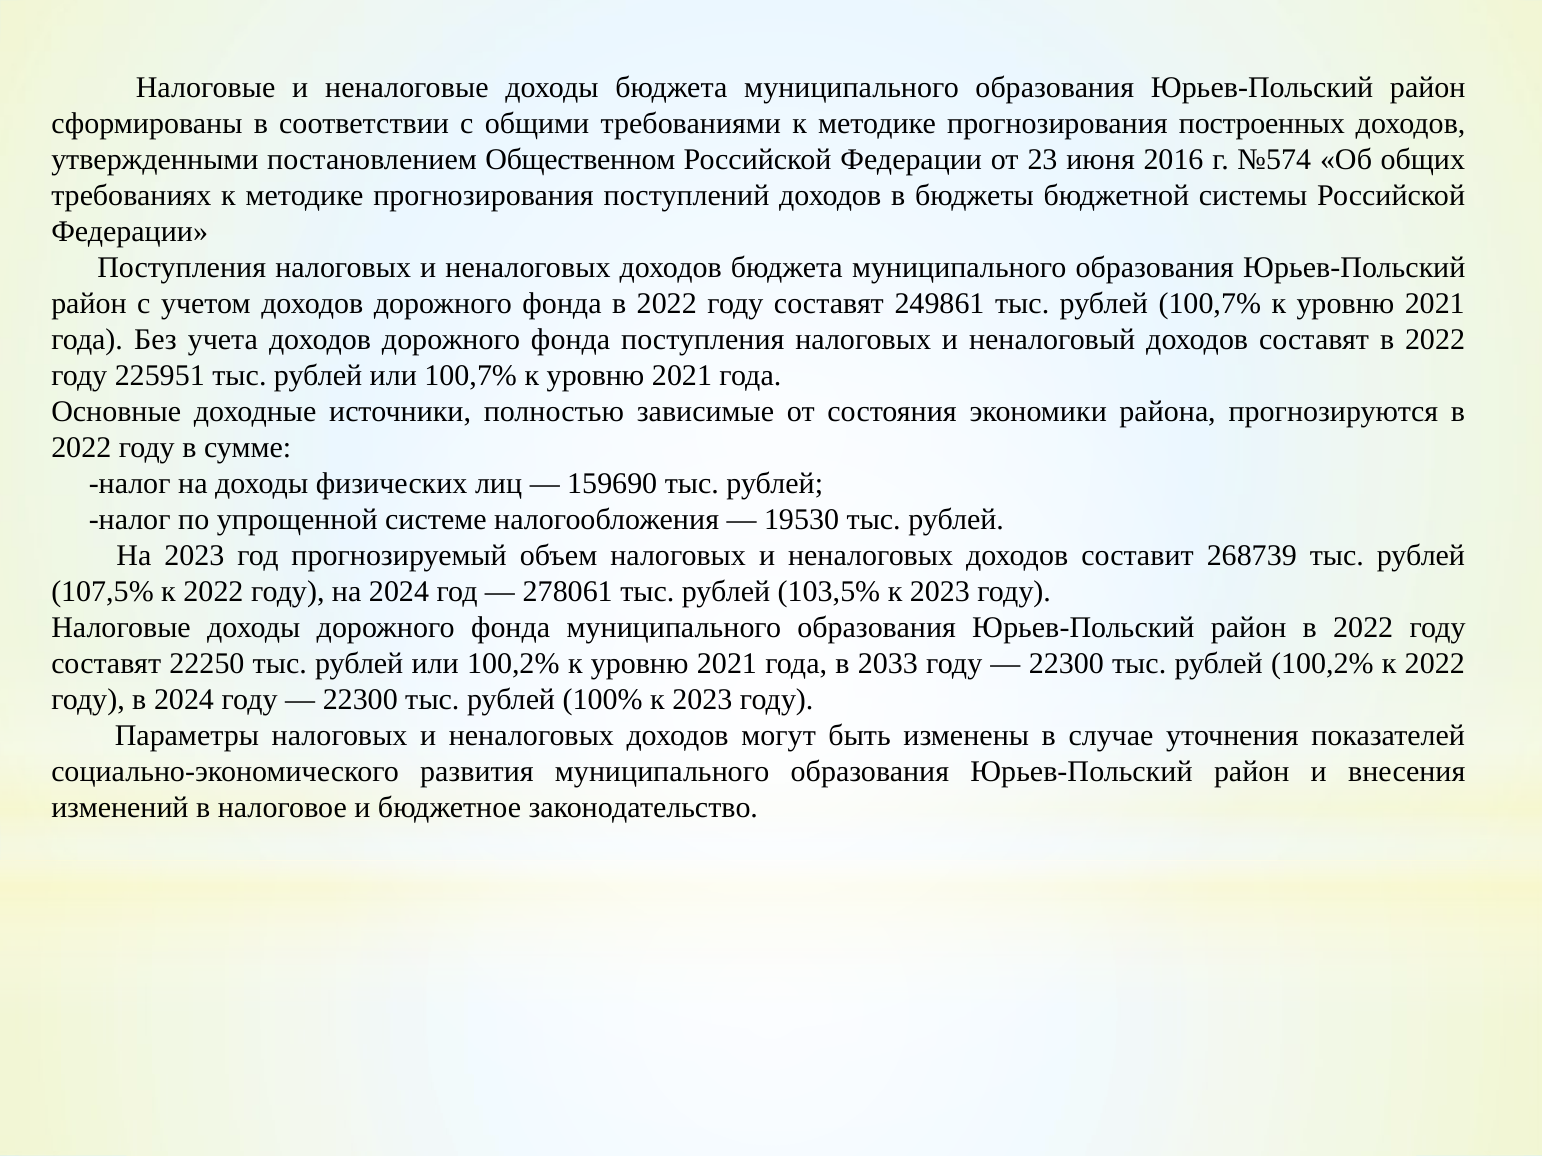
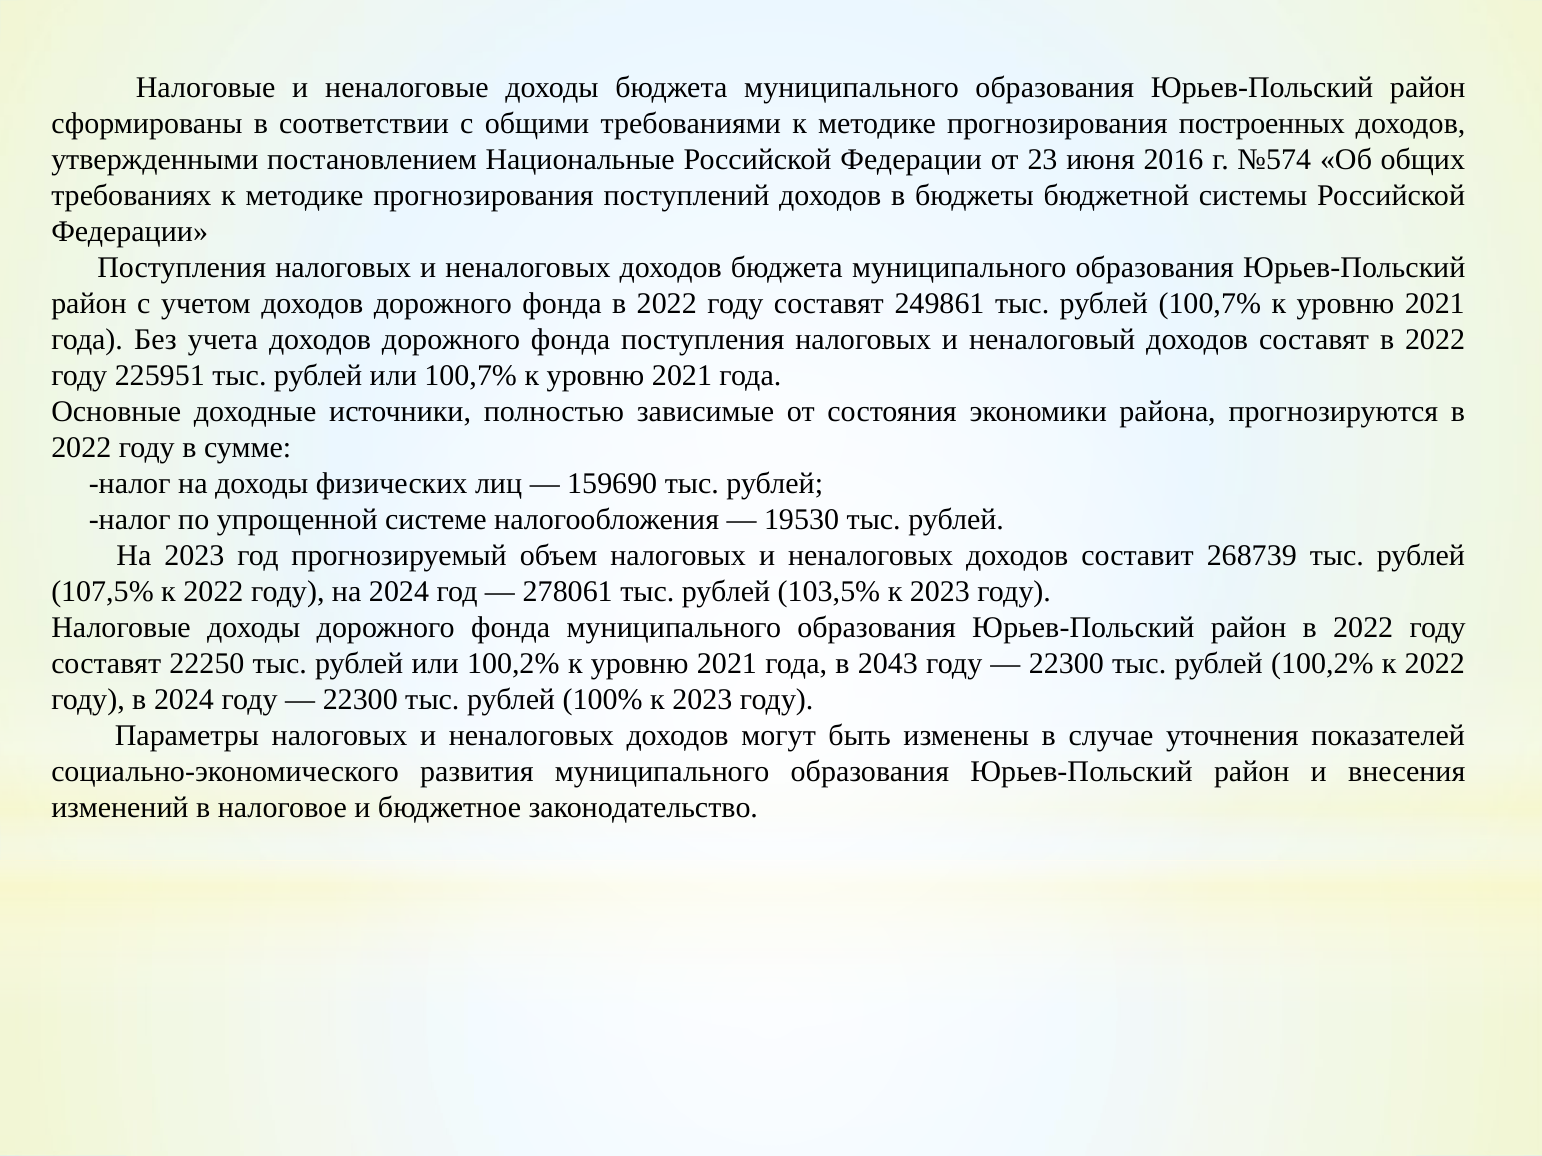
Общественном: Общественном -> Национальные
2033: 2033 -> 2043
